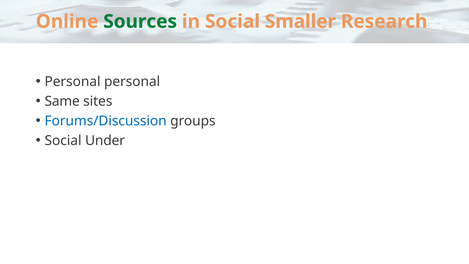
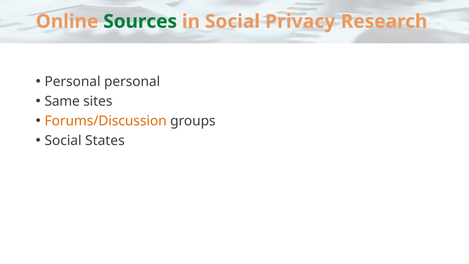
Smaller: Smaller -> Privacy
Forums/Discussion colour: blue -> orange
Under: Under -> States
